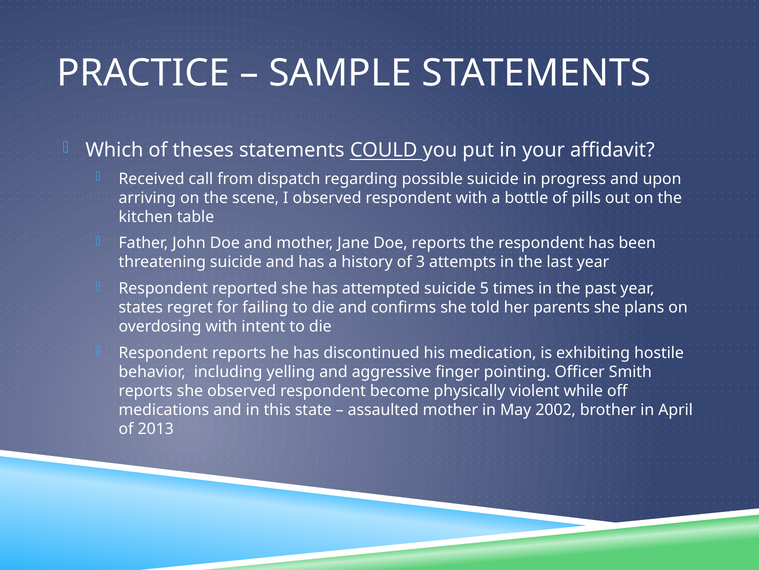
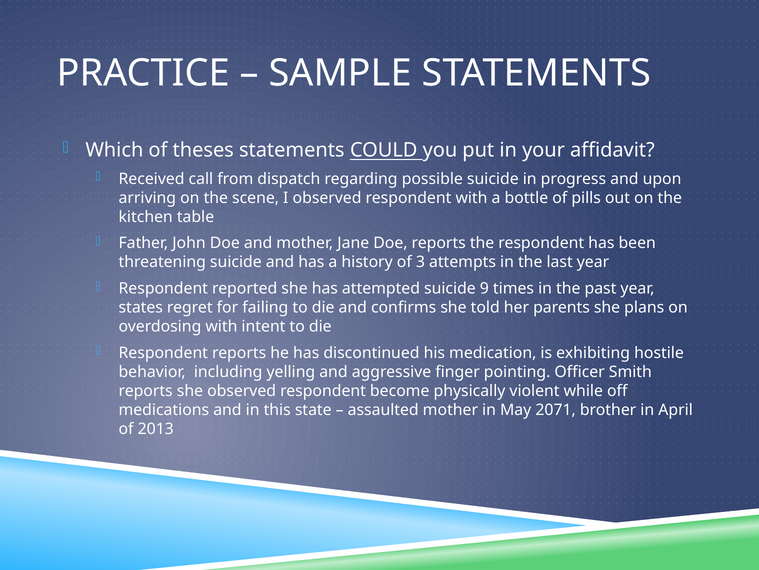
5: 5 -> 9
2002: 2002 -> 2071
